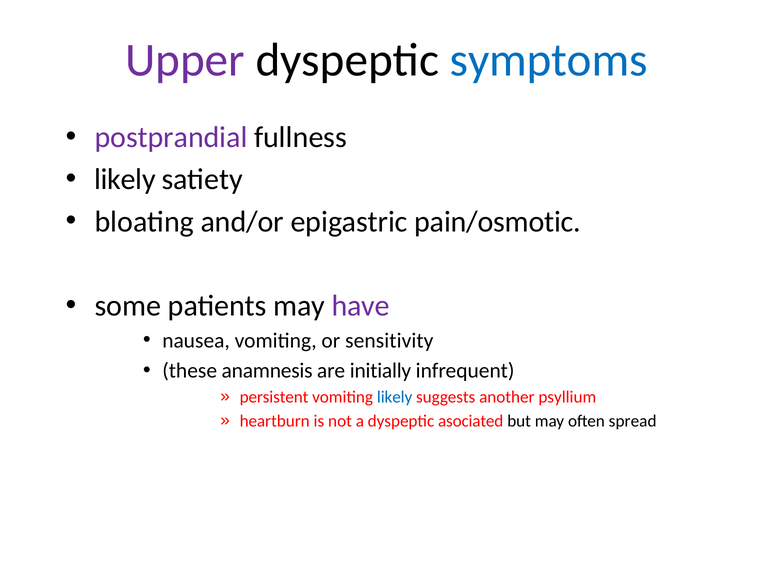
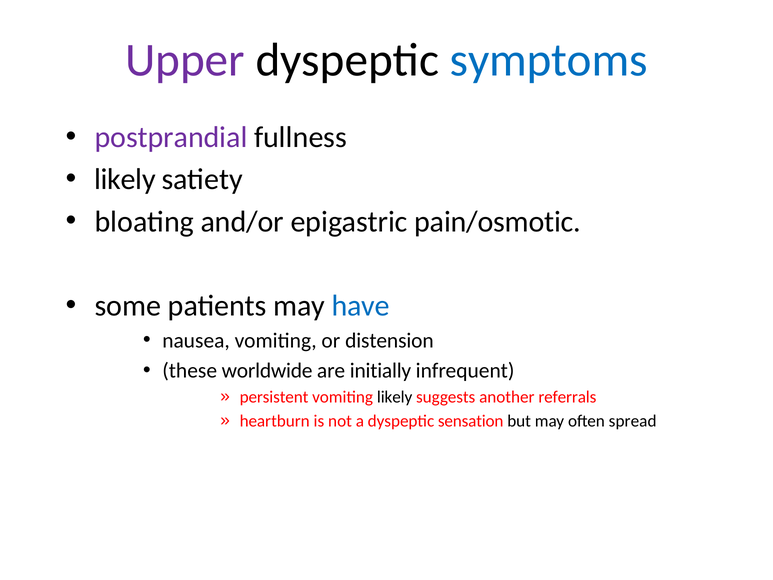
have colour: purple -> blue
sensitivity: sensitivity -> distension
anamnesis: anamnesis -> worldwide
likely at (395, 397) colour: blue -> black
psyllium: psyllium -> referrals
asociated: asociated -> sensation
